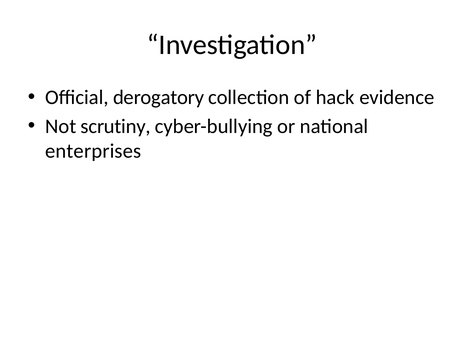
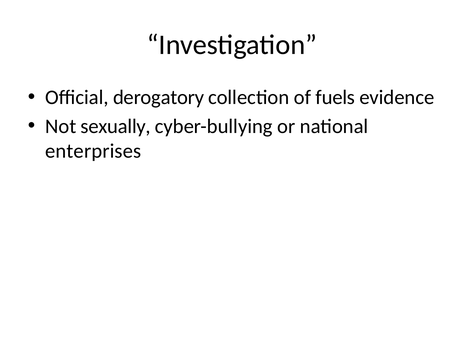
hack: hack -> fuels
scrutiny: scrutiny -> sexually
